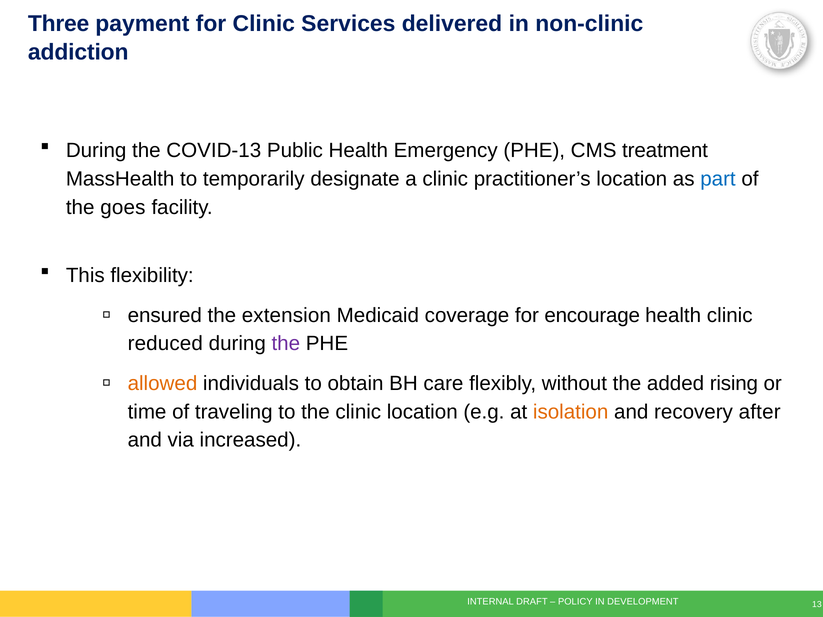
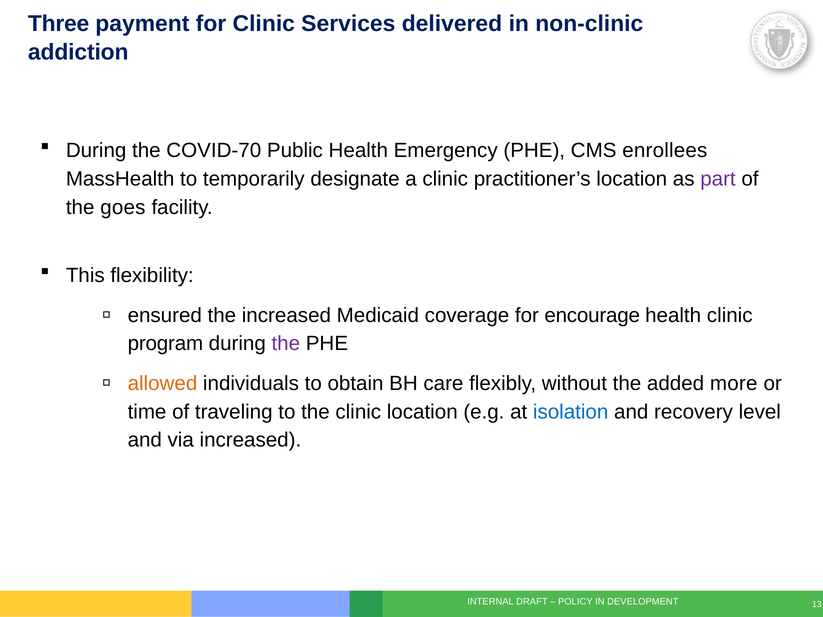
COVID-13: COVID-13 -> COVID-70
treatment: treatment -> enrollees
part colour: blue -> purple
the extension: extension -> increased
reduced: reduced -> program
rising: rising -> more
isolation colour: orange -> blue
after: after -> level
